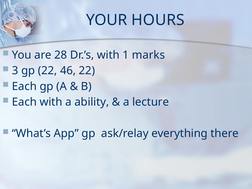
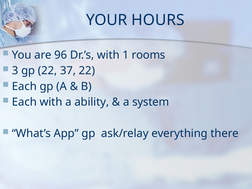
28: 28 -> 96
marks: marks -> rooms
46: 46 -> 37
lecture: lecture -> system
